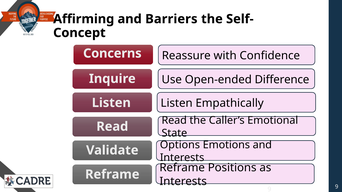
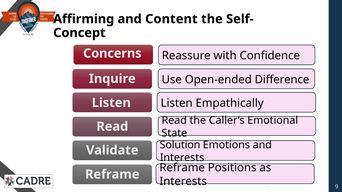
Barriers: Barriers -> Content
Options: Options -> Solution
